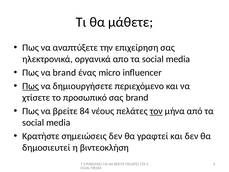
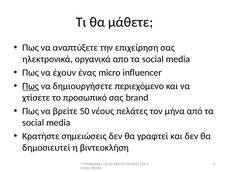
να brand: brand -> έχουν
84: 84 -> 50
τον underline: present -> none
